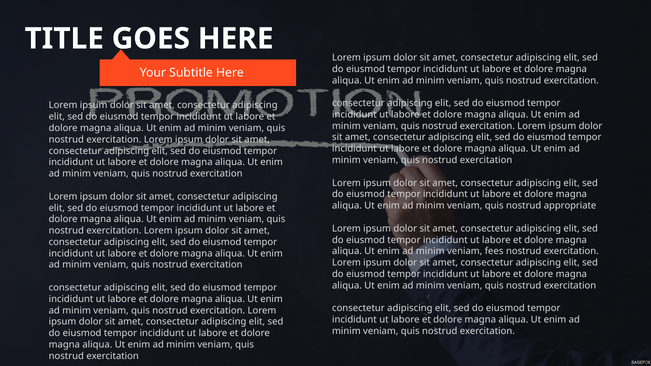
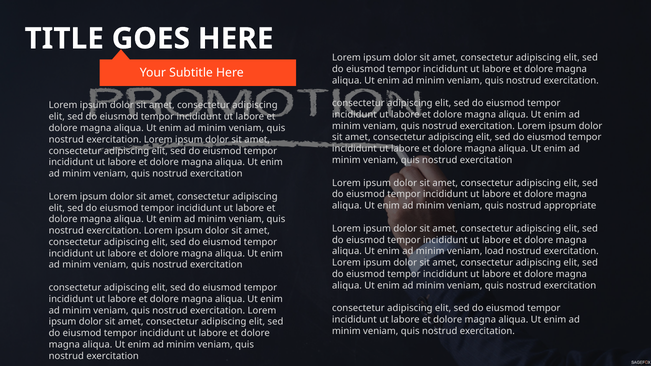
fees: fees -> load
